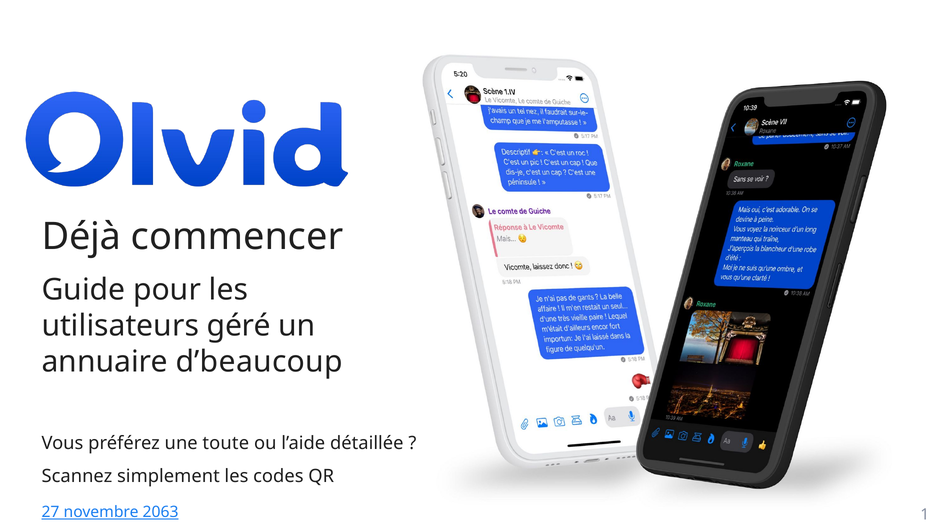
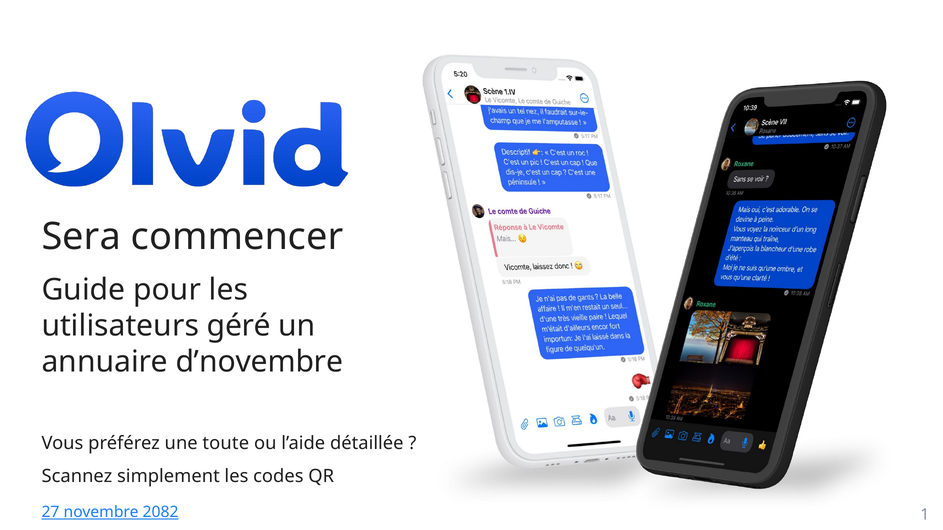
Déjà: Déjà -> Sera
d’beaucoup: d’beaucoup -> d’novembre
2063: 2063 -> 2082
